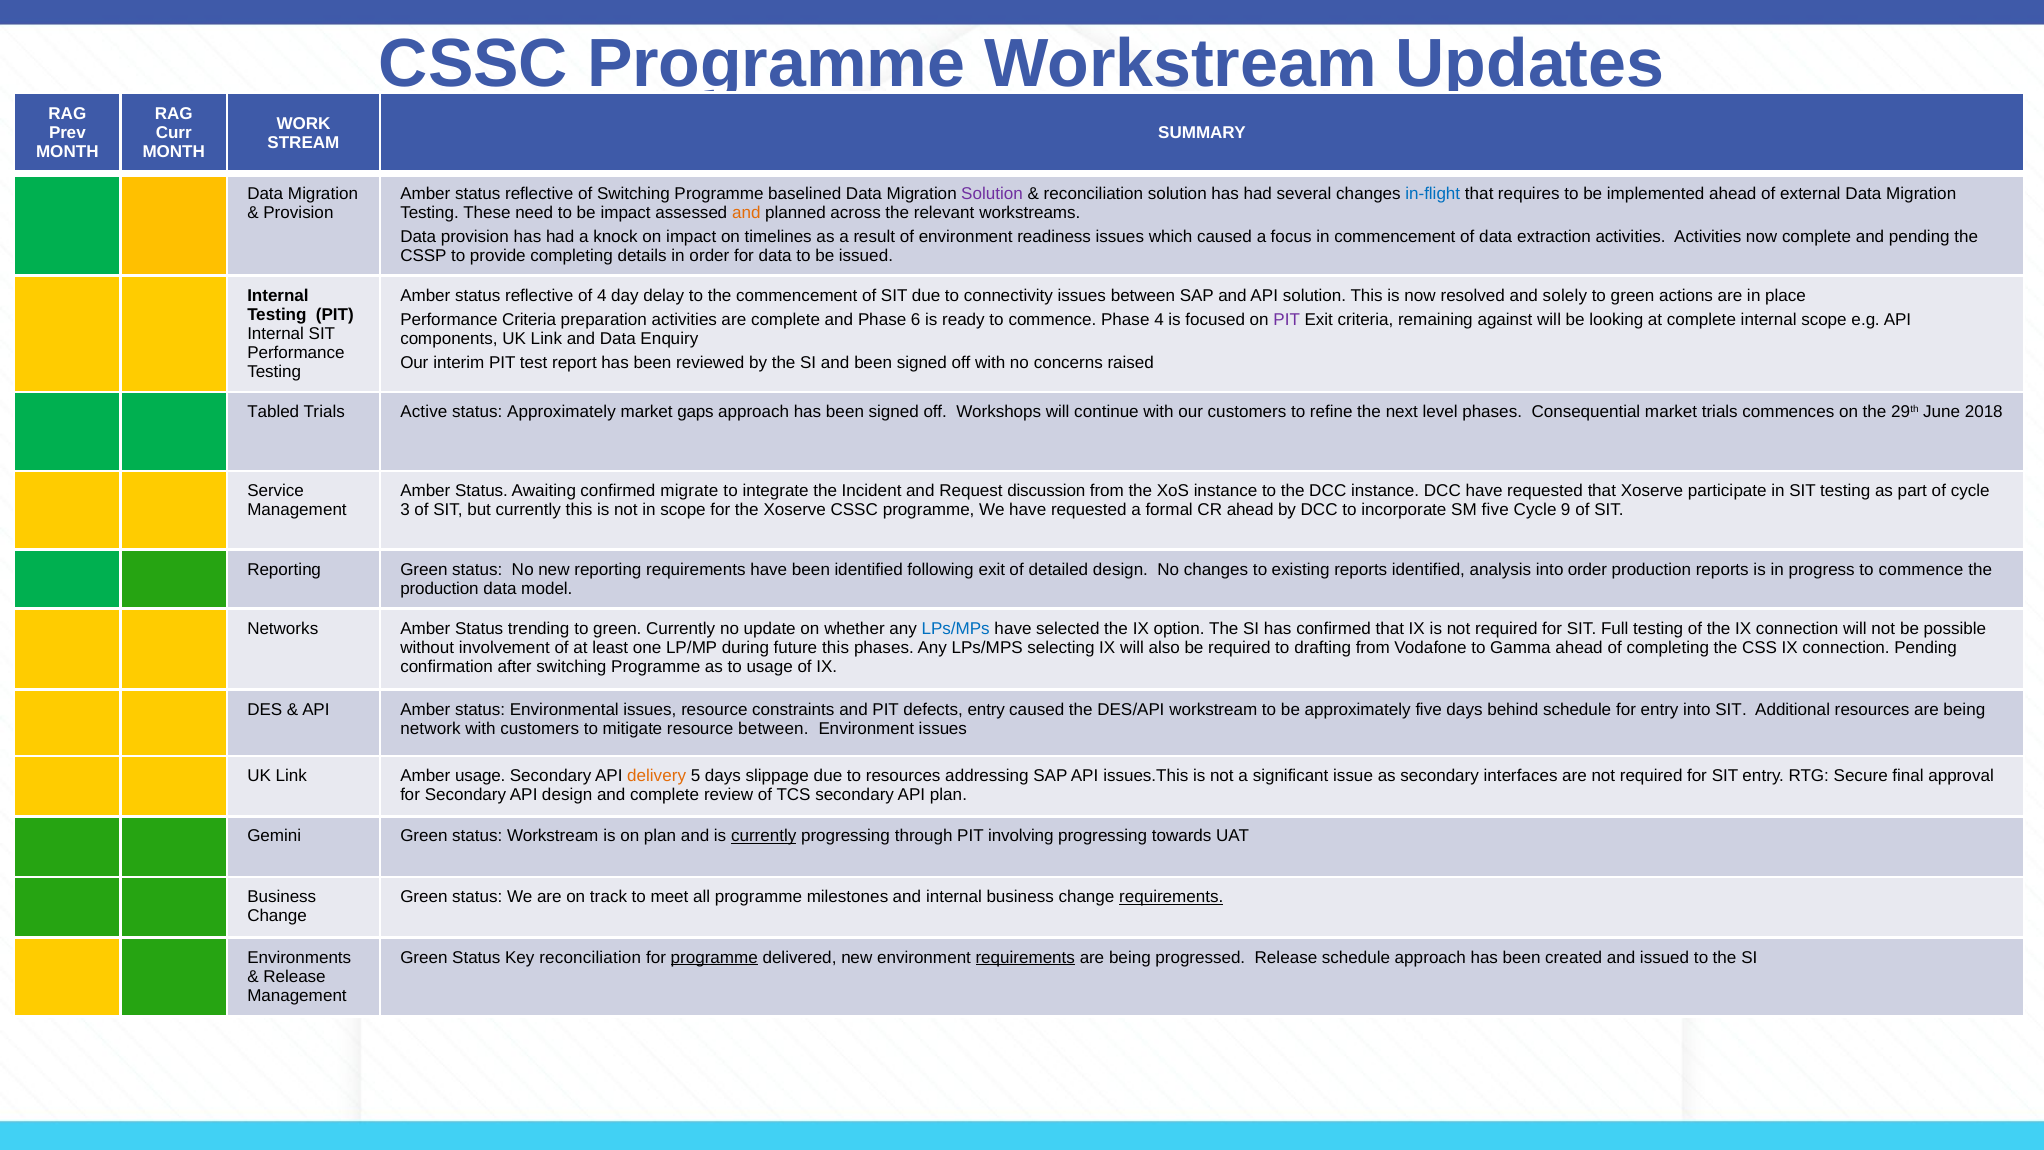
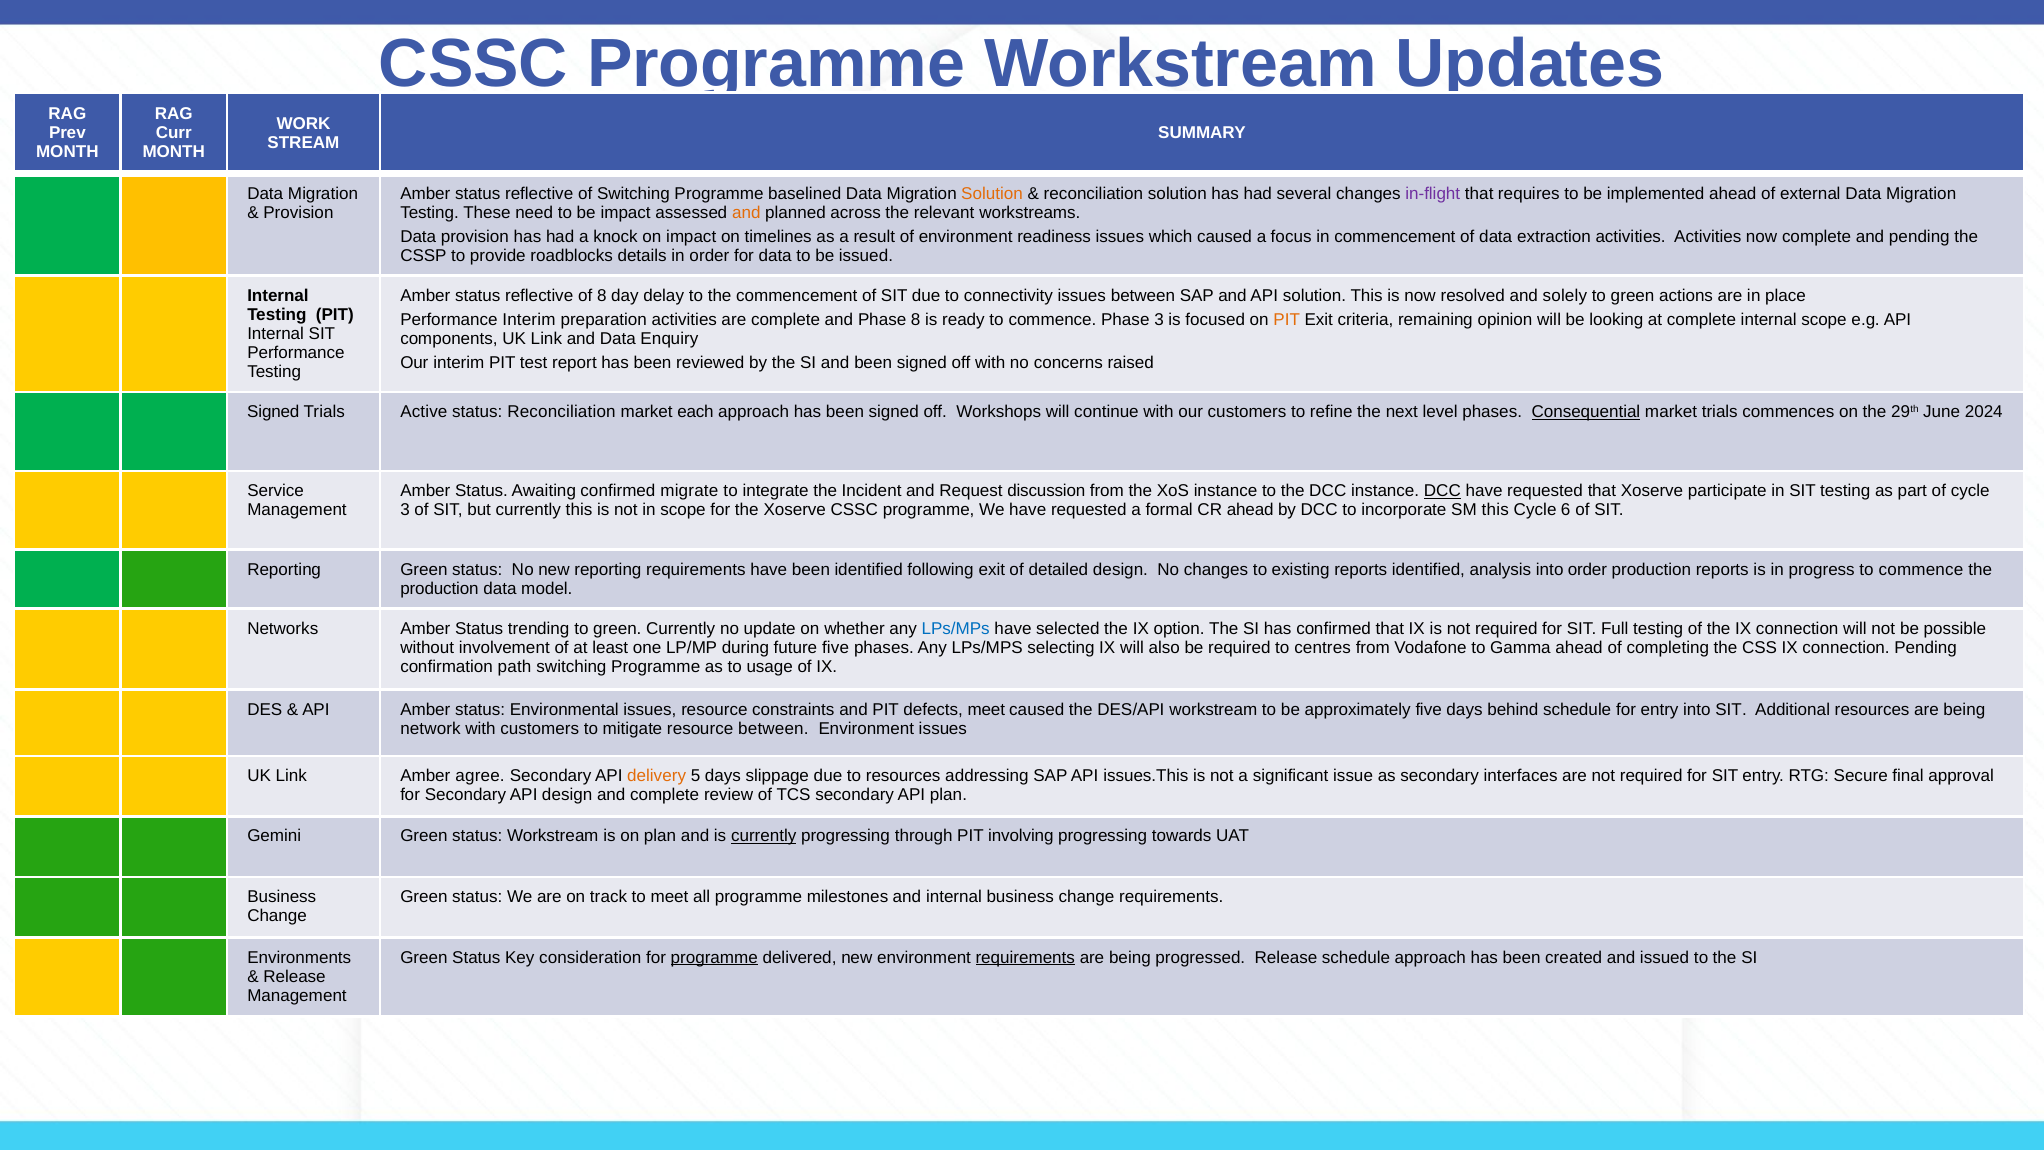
Solution at (992, 194) colour: purple -> orange
in-flight colour: blue -> purple
provide completing: completing -> roadblocks
of 4: 4 -> 8
Performance Criteria: Criteria -> Interim
Phase 6: 6 -> 8
Phase 4: 4 -> 3
PIT at (1287, 319) colour: purple -> orange
against: against -> opinion
Tabled at (273, 412): Tabled -> Signed
status Approximately: Approximately -> Reconciliation
gaps: gaps -> each
Consequential underline: none -> present
2018: 2018 -> 2024
DCC at (1442, 491) underline: none -> present
SM five: five -> this
9: 9 -> 6
future this: this -> five
drafting: drafting -> centres
after: after -> path
defects entry: entry -> meet
Amber usage: usage -> agree
requirements at (1171, 897) underline: present -> none
Key reconciliation: reconciliation -> consideration
